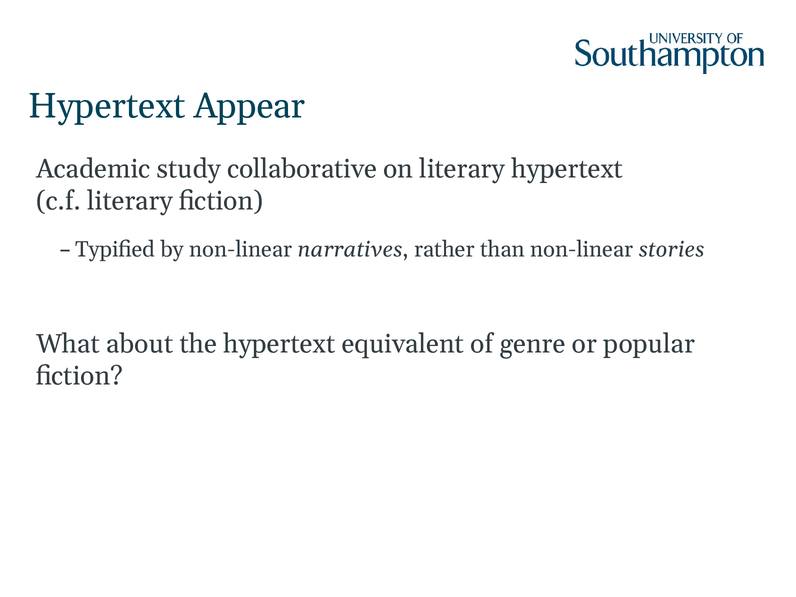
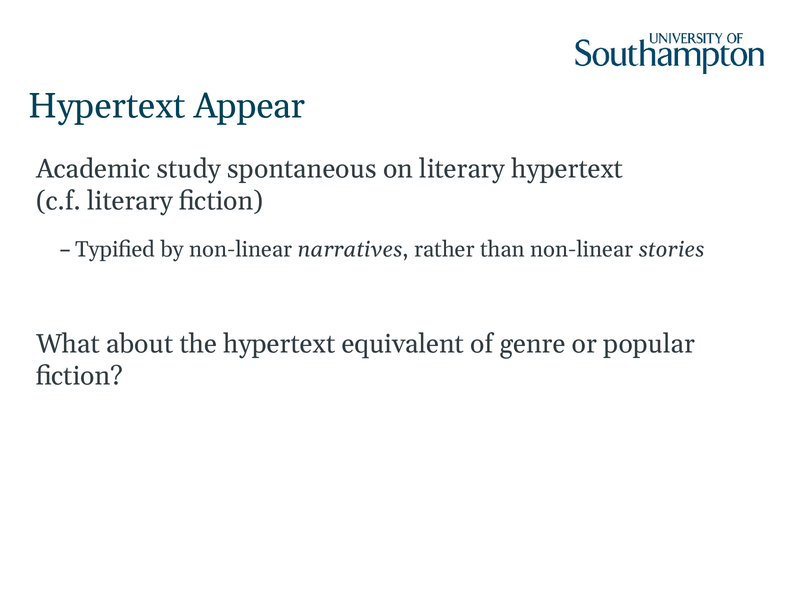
collaborative: collaborative -> spontaneous
